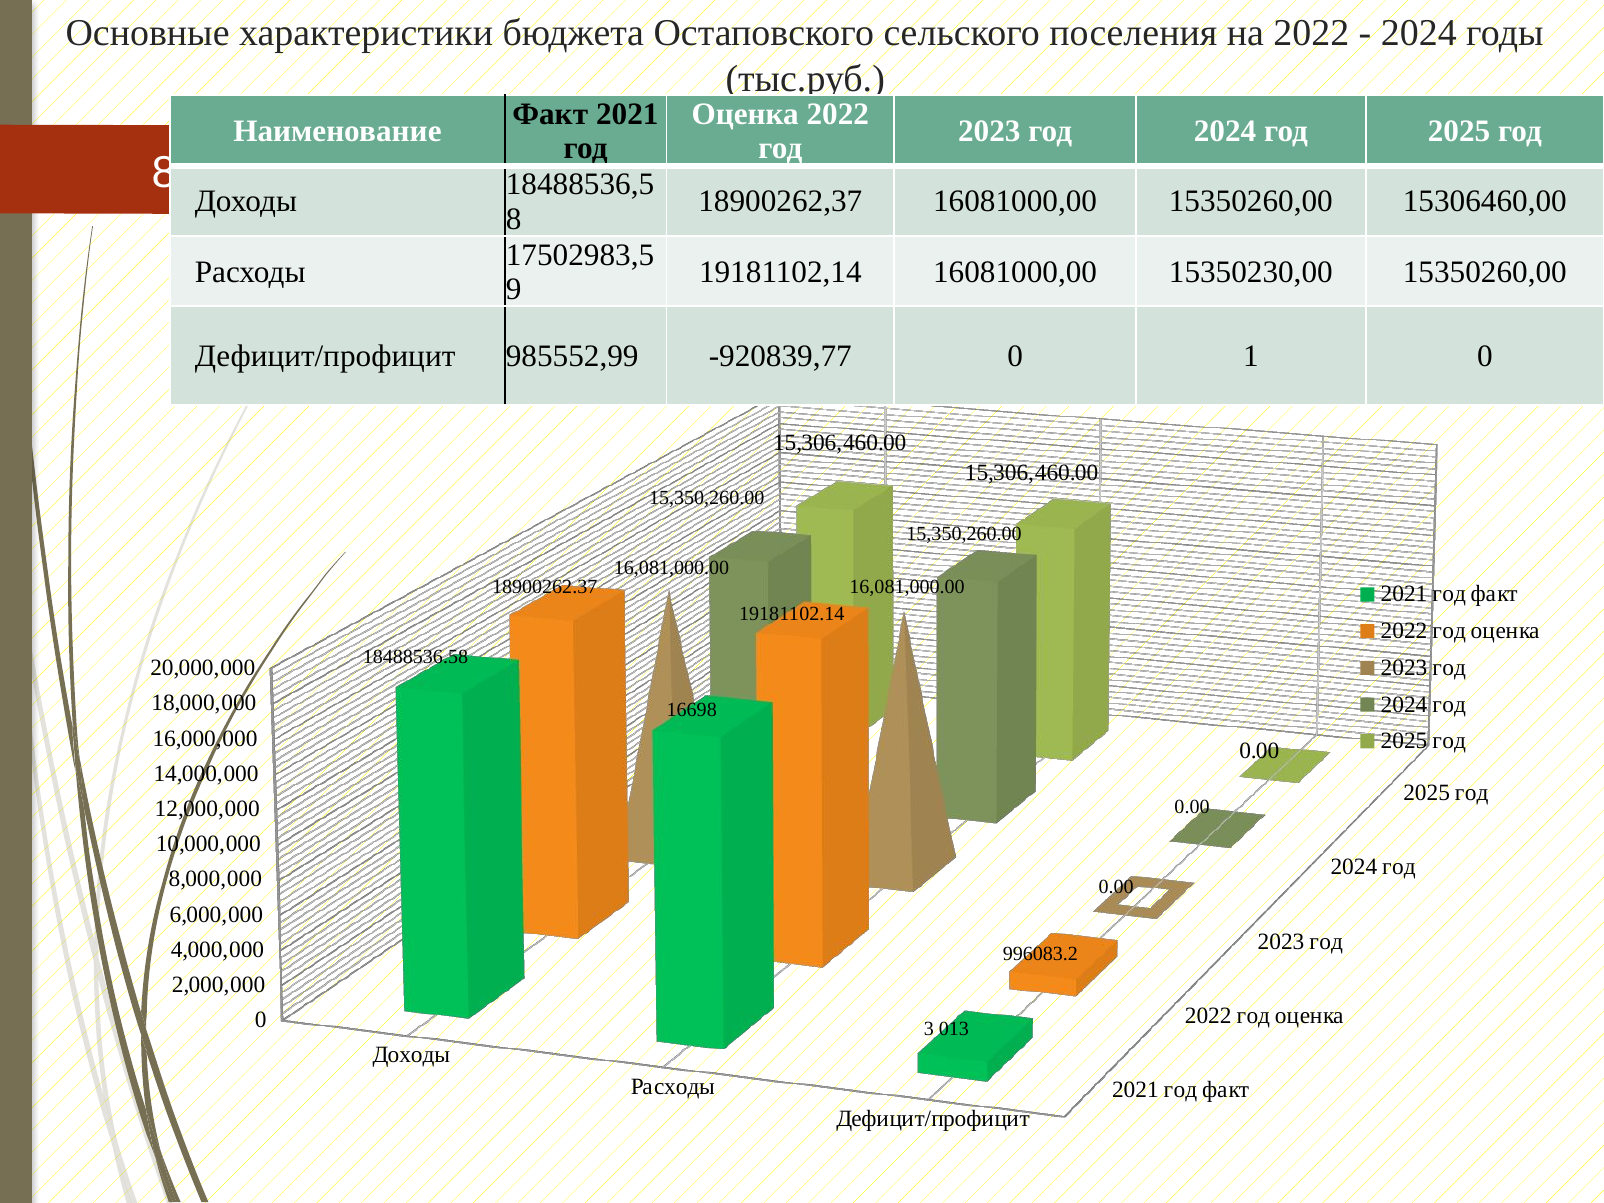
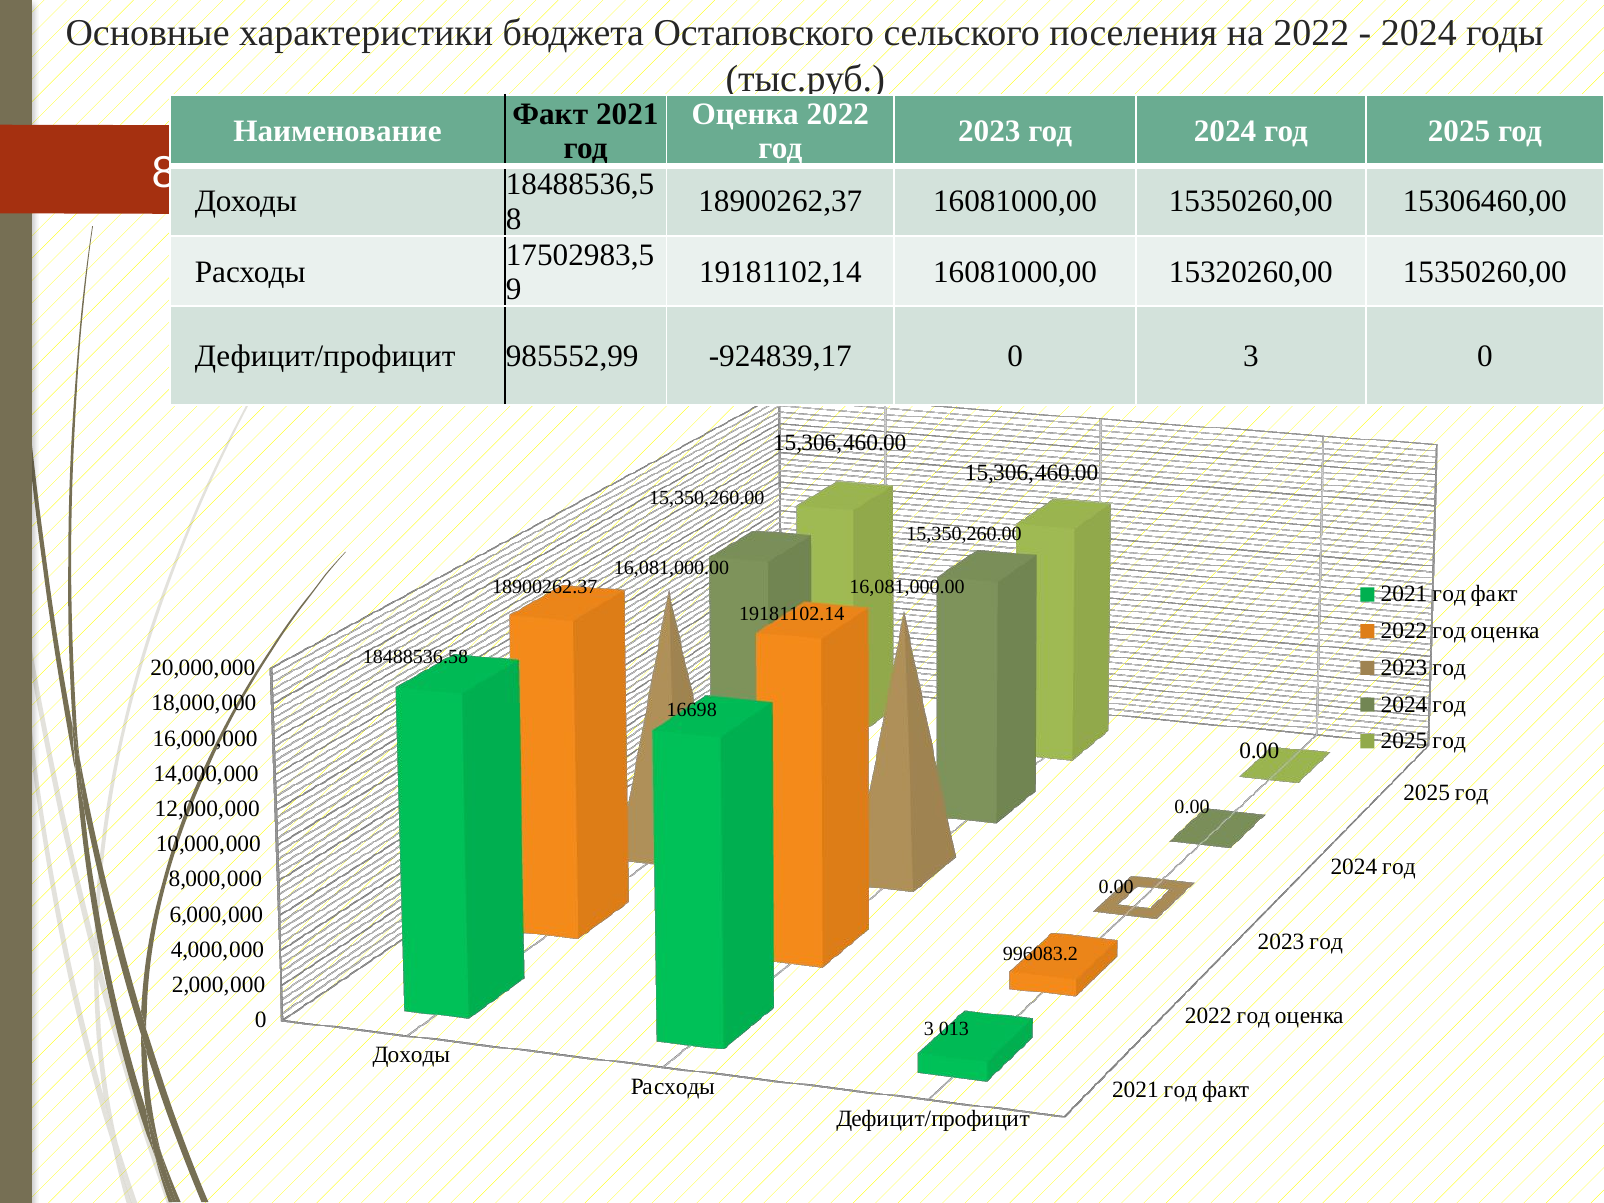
15350230,00: 15350230,00 -> 15320260,00
-920839,77: -920839,77 -> -924839,17
0 1: 1 -> 3
